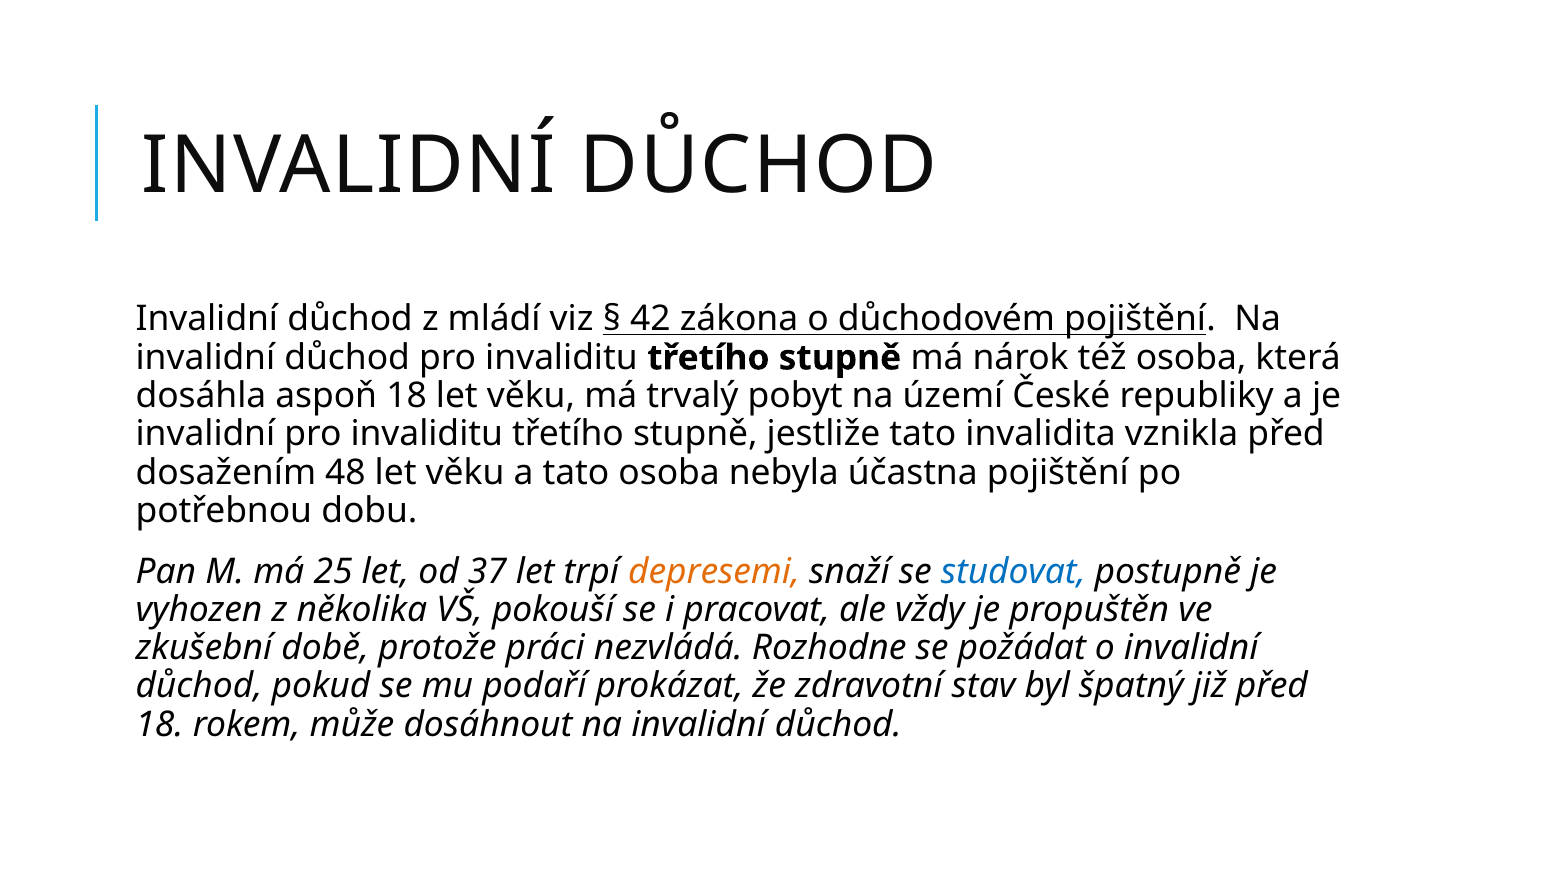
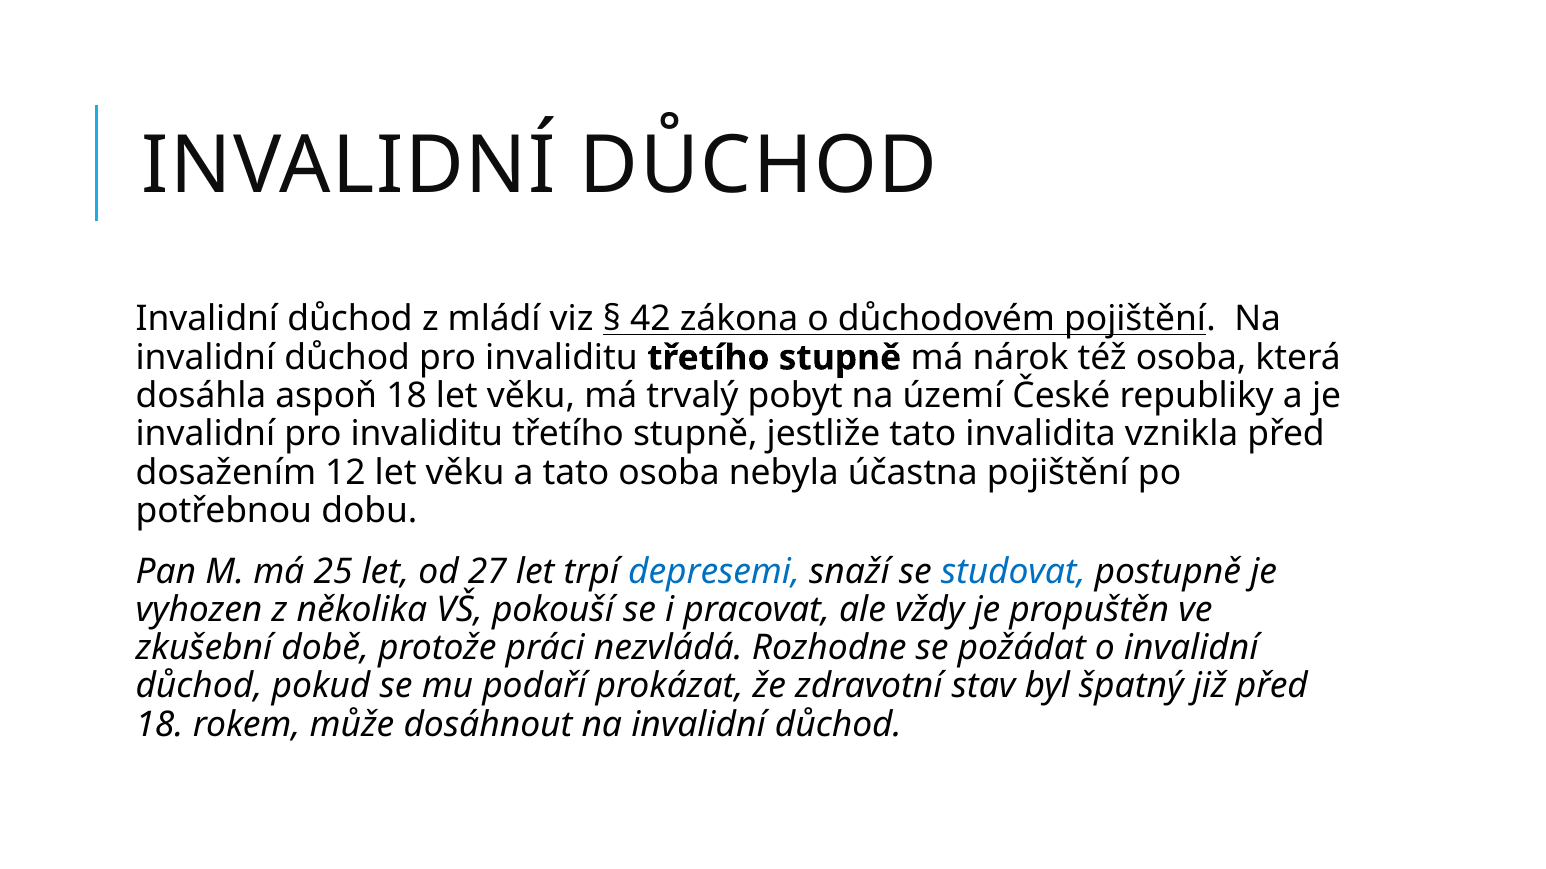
48: 48 -> 12
37: 37 -> 27
depresemi colour: orange -> blue
